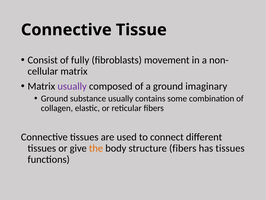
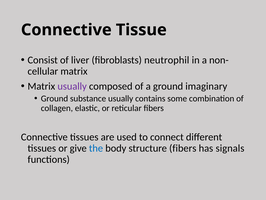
fully: fully -> liver
movement: movement -> neutrophil
the colour: orange -> blue
has tissues: tissues -> signals
